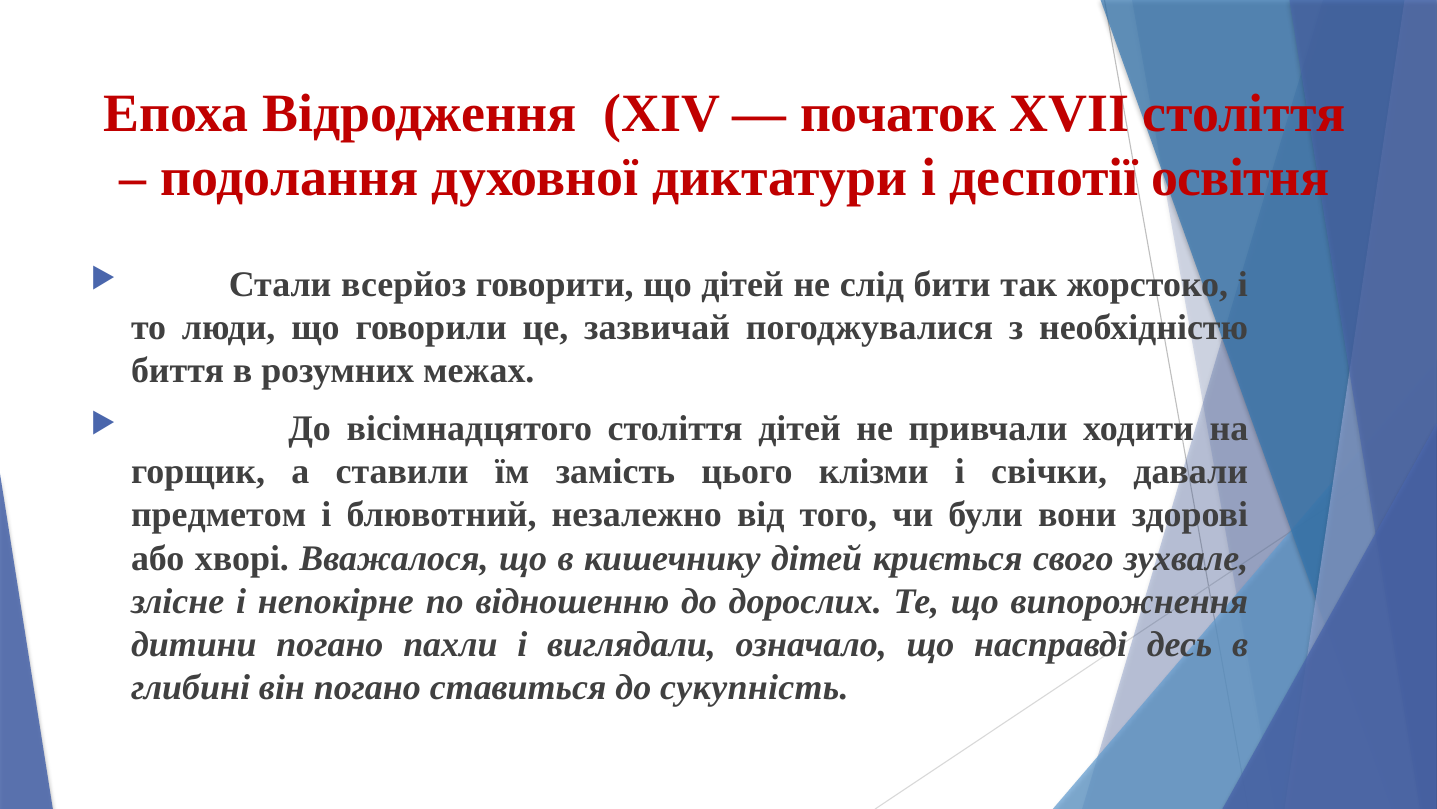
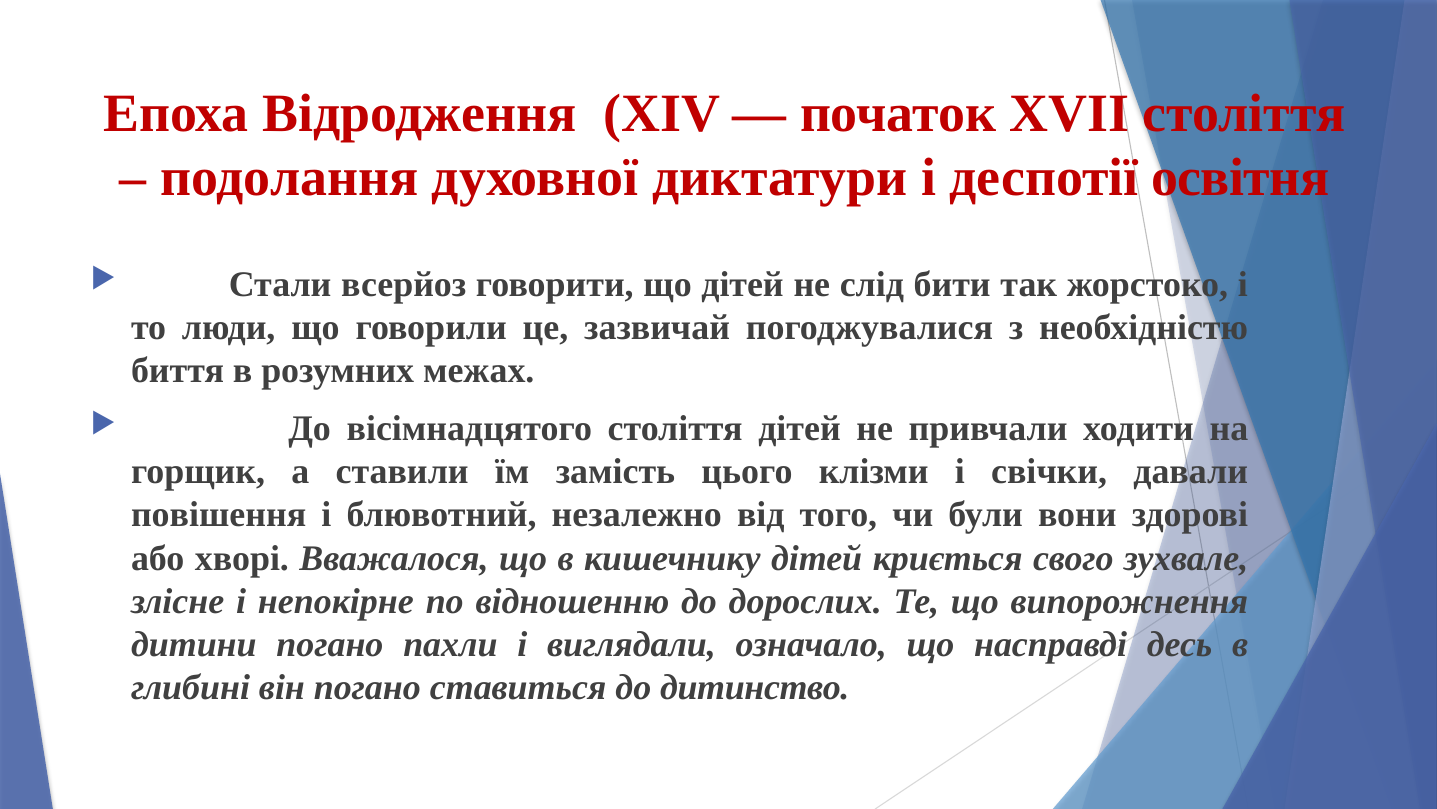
предметом: предметом -> повішення
сукупність: сукупність -> дитинство
